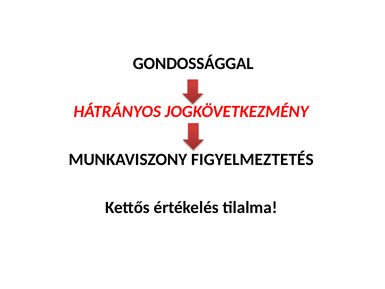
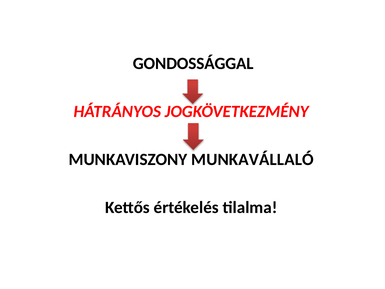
FIGYELMEZTETÉS: FIGYELMEZTETÉS -> MUNKAVÁLLALÓ
